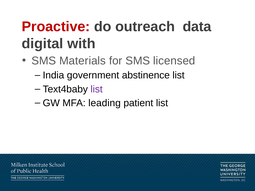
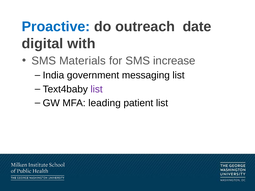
Proactive colour: red -> blue
data: data -> date
licensed: licensed -> increase
abstinence: abstinence -> messaging
